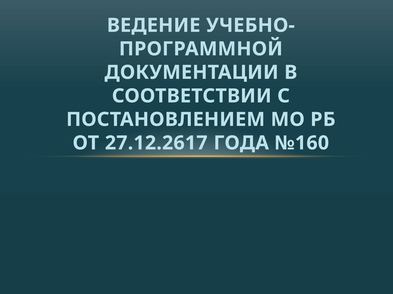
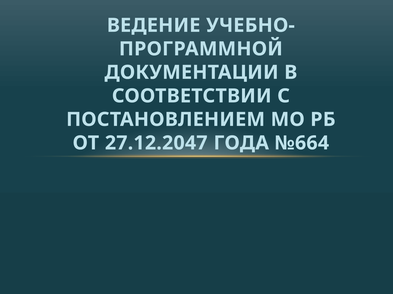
27.12.2617: 27.12.2617 -> 27.12.2047
№160: №160 -> №664
